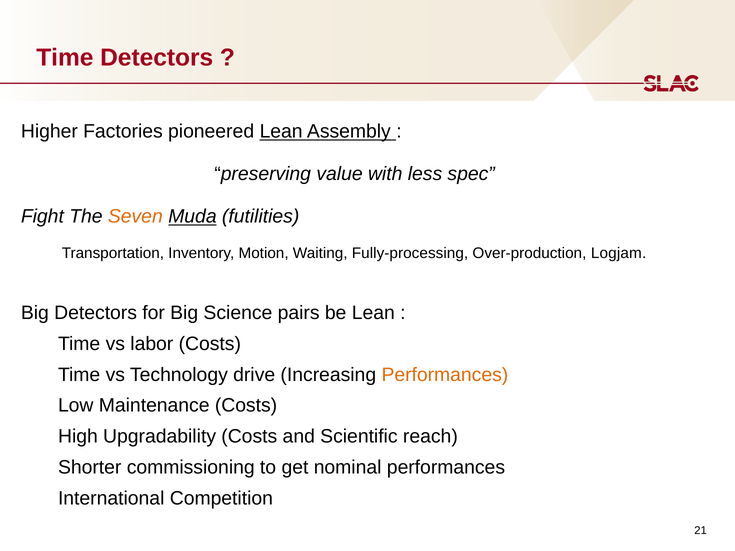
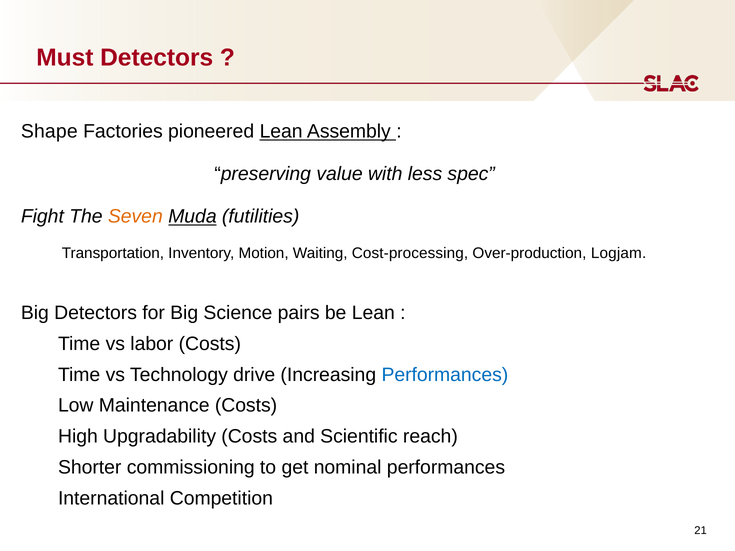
Time at (65, 58): Time -> Must
Higher: Higher -> Shape
Fully-processing: Fully-processing -> Cost-processing
Performances at (445, 375) colour: orange -> blue
